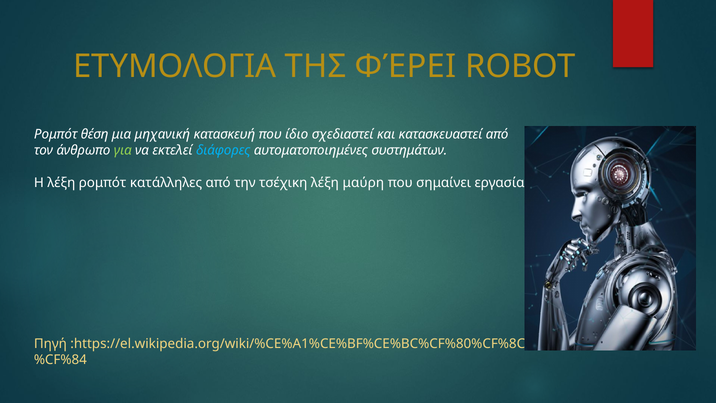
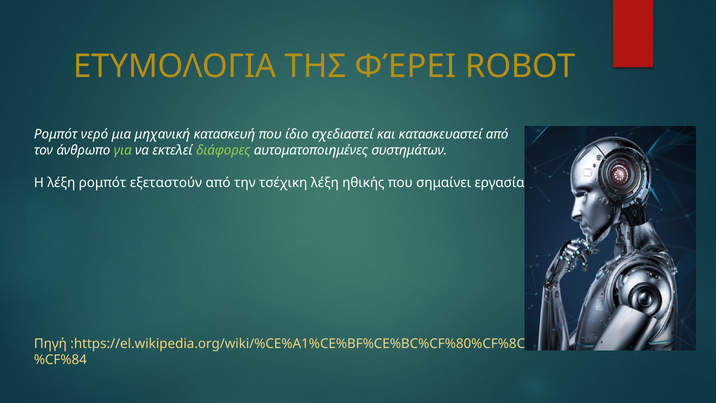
θέση: θέση -> νερό
διάφορες colour: light blue -> light green
κατάλληλες: κατάλληλες -> εξεταστούν
μαύρη: μαύρη -> ηθικής
